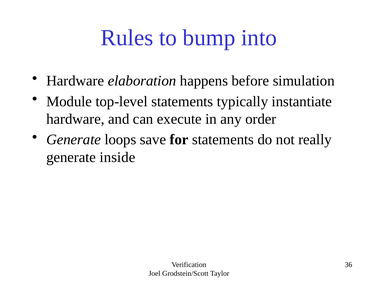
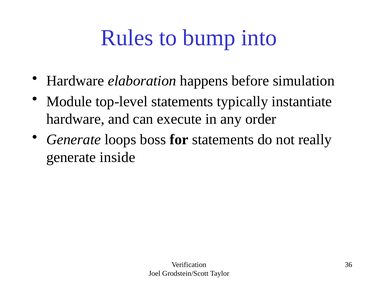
save: save -> boss
